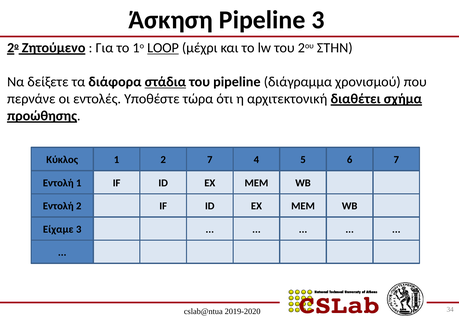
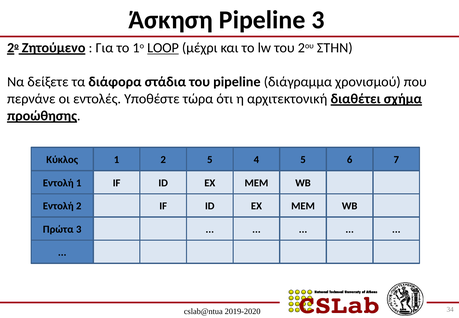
στάδια underline: present -> none
2 7: 7 -> 5
Είχαμε: Είχαμε -> Πρώτα
